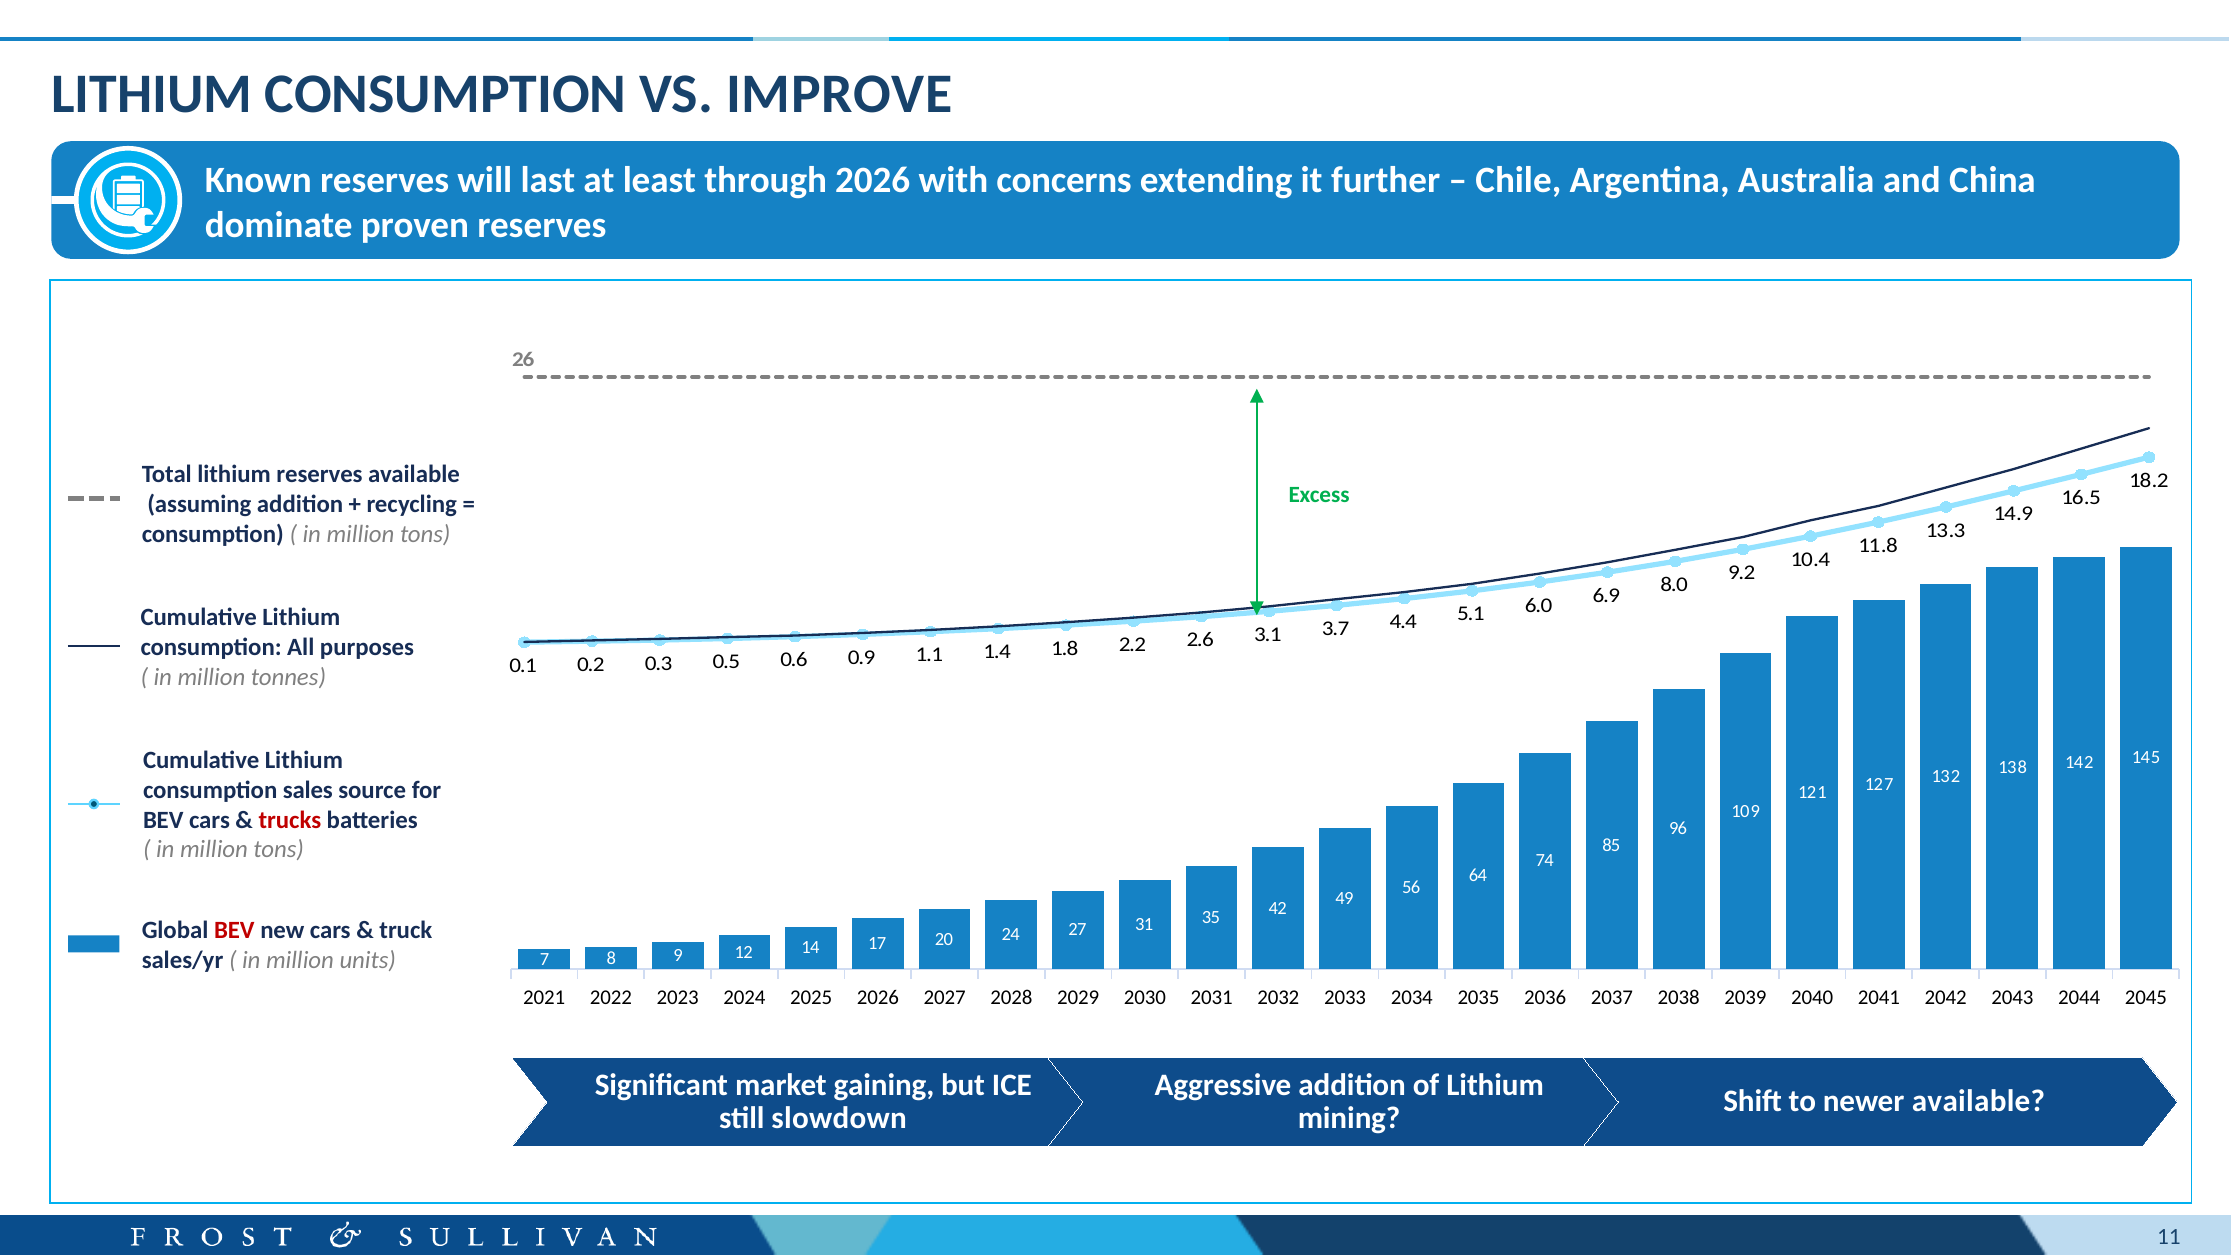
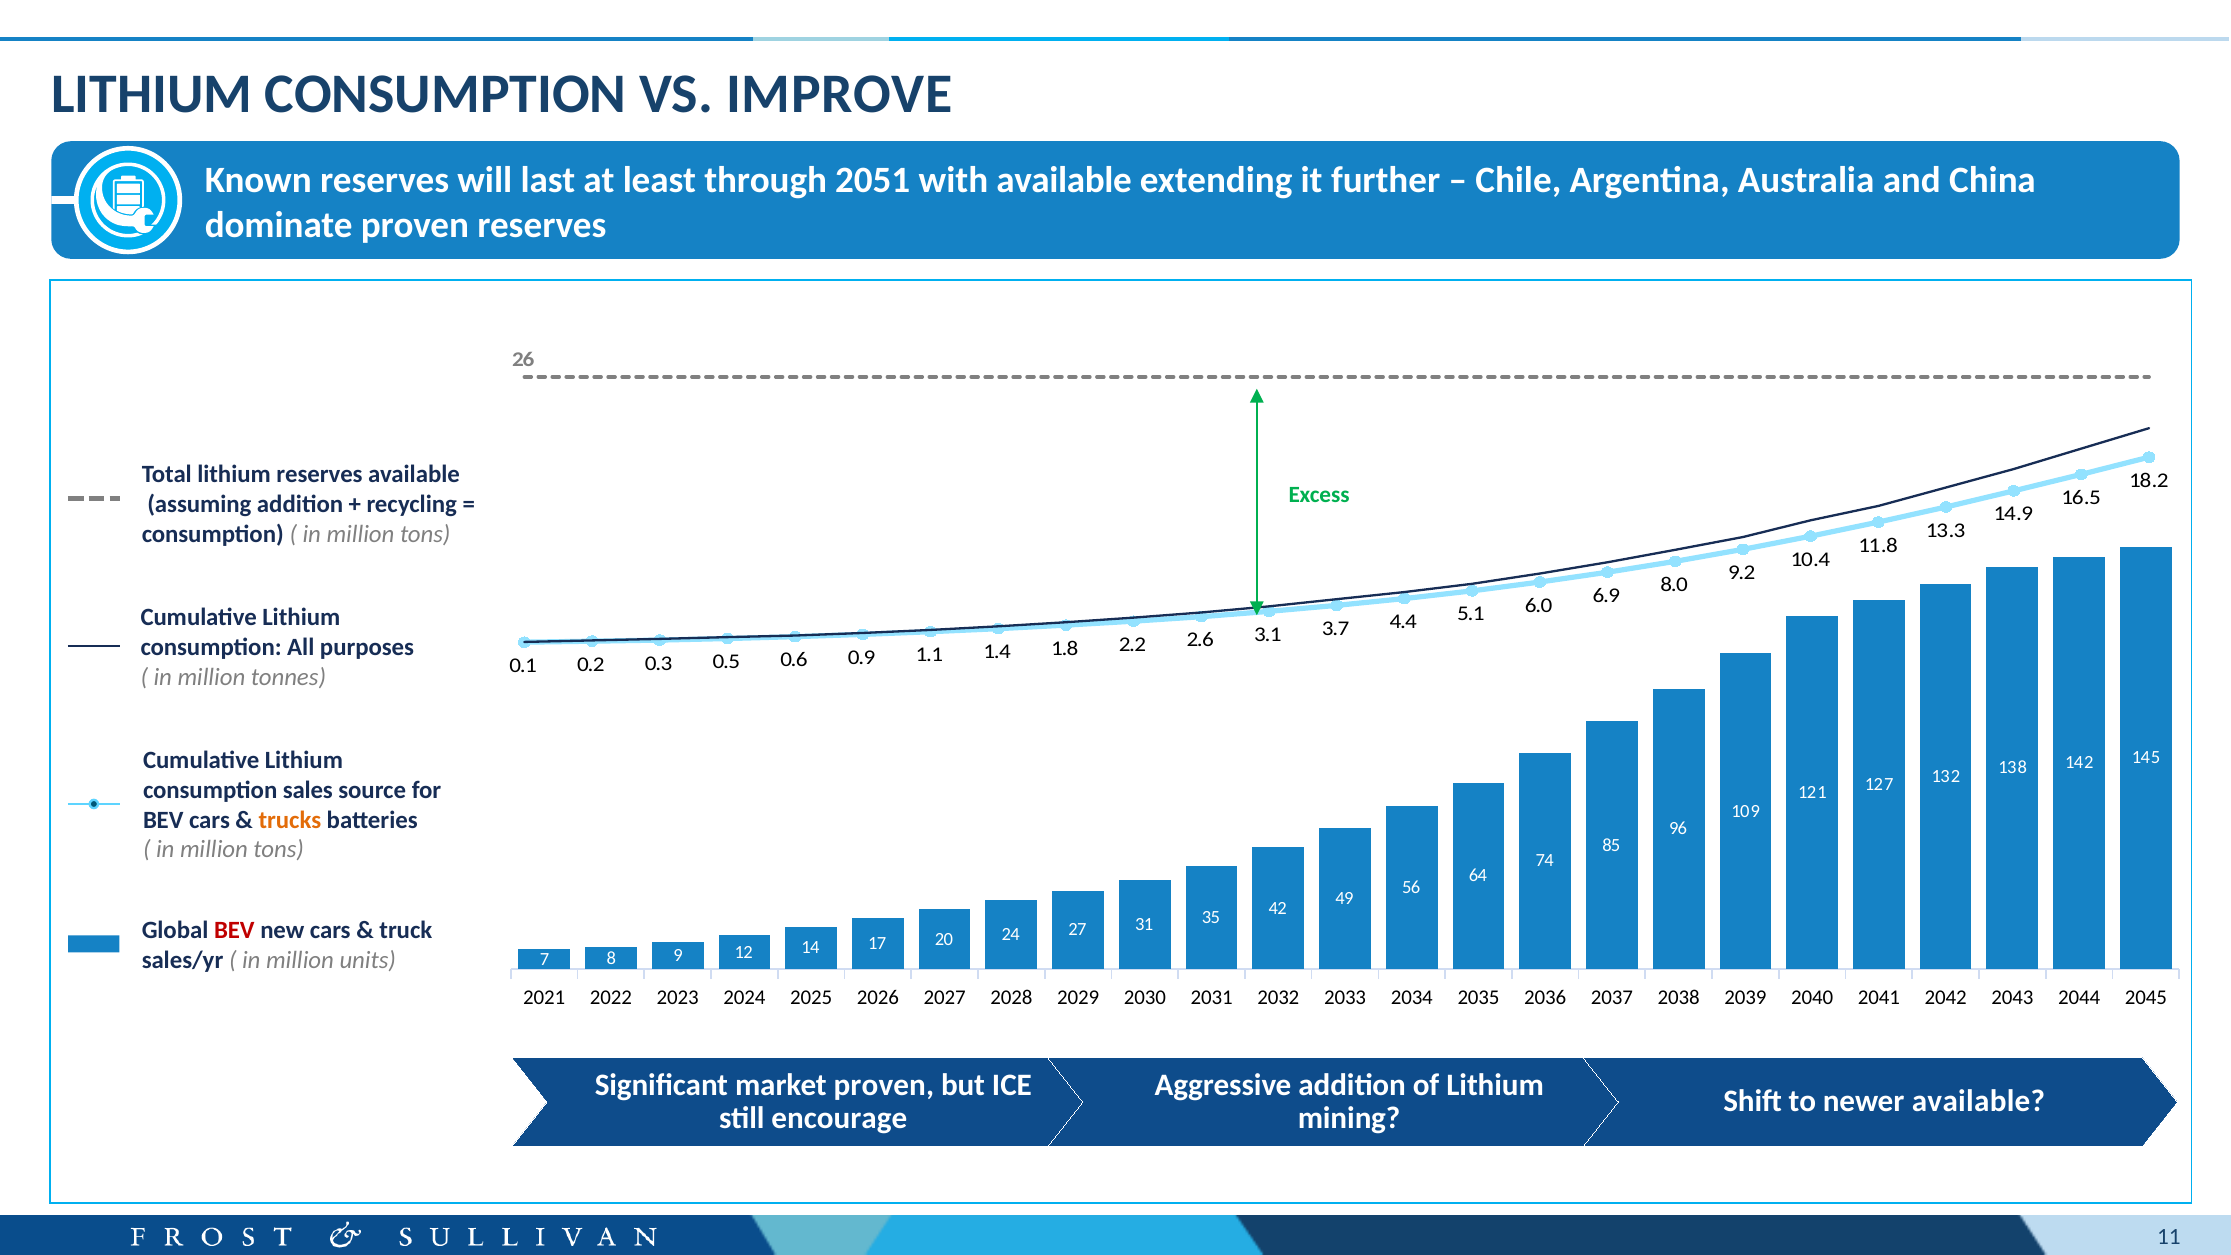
through 2026: 2026 -> 2051
with concerns: concerns -> available
trucks colour: red -> orange
market gaining: gaining -> proven
slowdown: slowdown -> encourage
